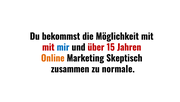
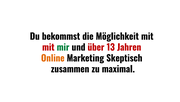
mir colour: blue -> green
15: 15 -> 13
normale: normale -> maximal
